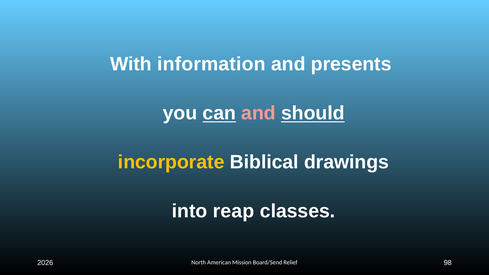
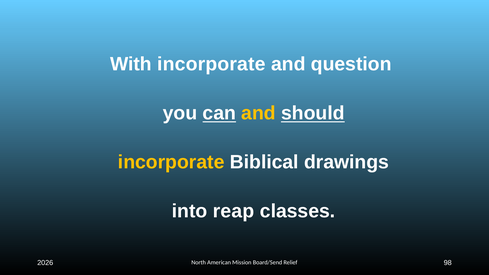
With information: information -> incorporate
presents: presents -> question
and at (259, 113) colour: pink -> yellow
